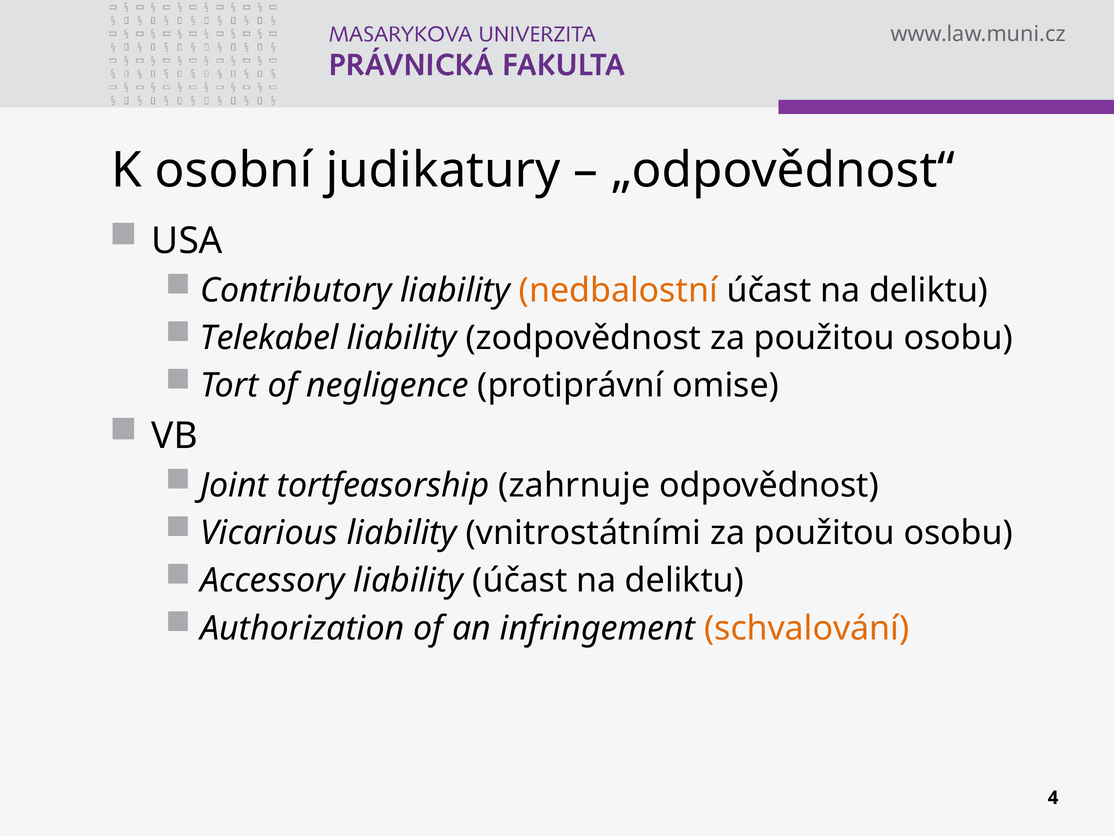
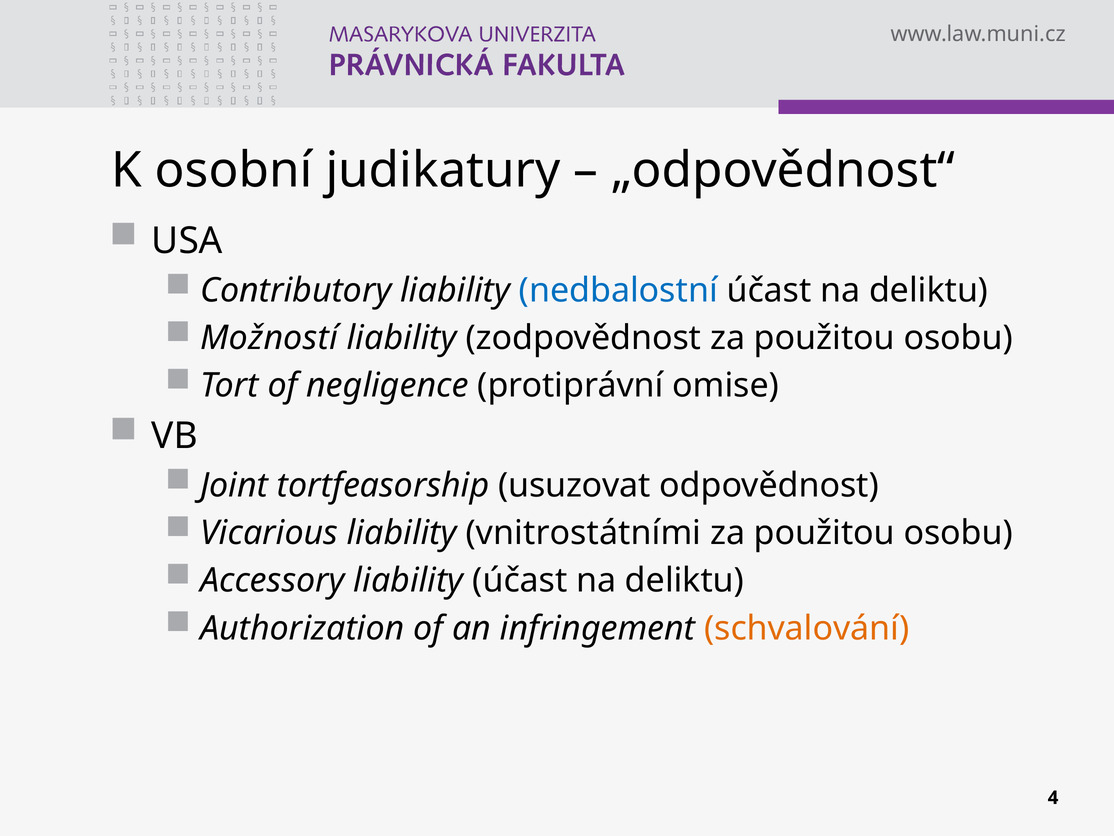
nedbalostní colour: orange -> blue
Telekabel: Telekabel -> Možností
zahrnuje: zahrnuje -> usuzovat
